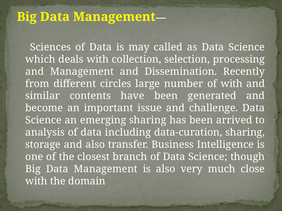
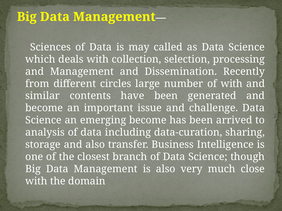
emerging sharing: sharing -> become
